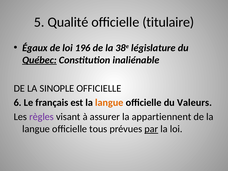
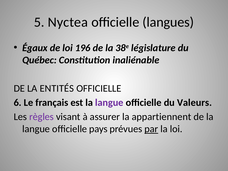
Qualité: Qualité -> Nyctea
titulaire: titulaire -> langues
Québec underline: present -> none
SINOPLE: SINOPLE -> ENTITÉS
langue at (109, 103) colour: orange -> purple
tous: tous -> pays
